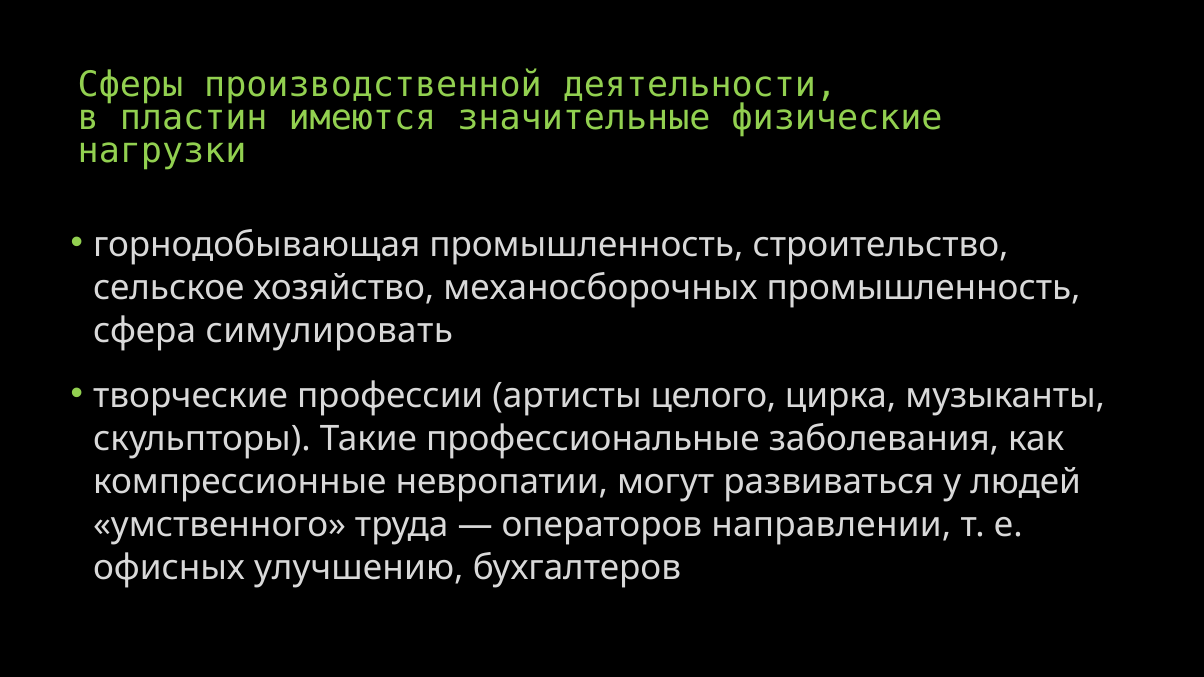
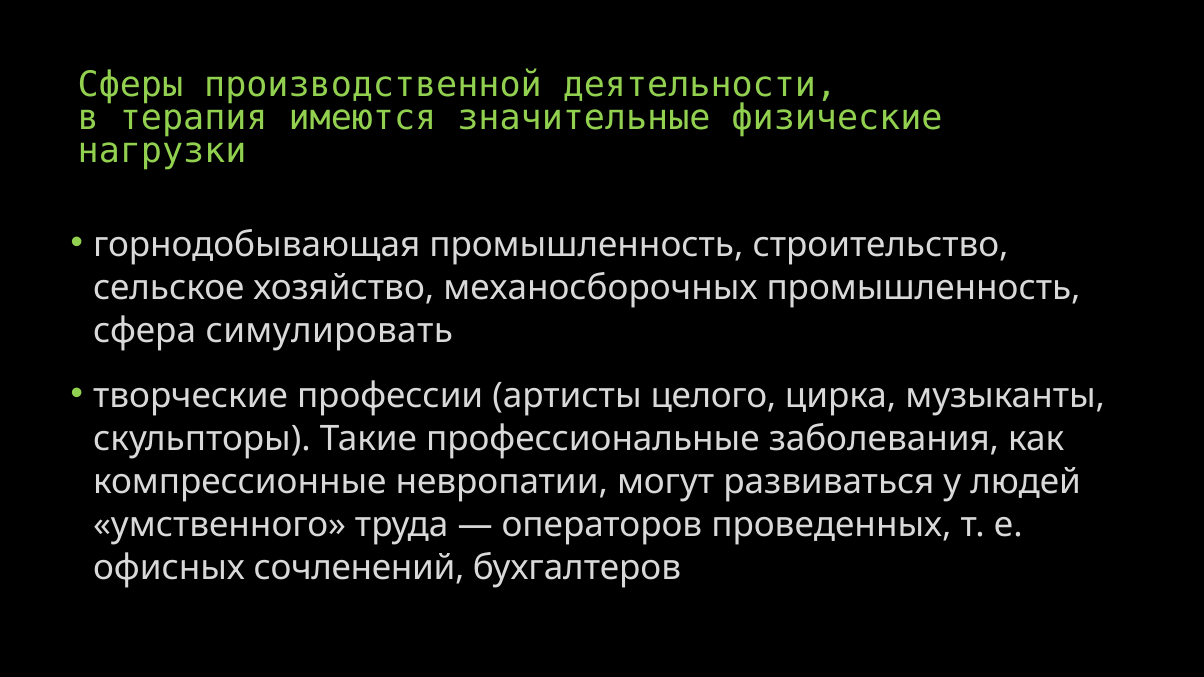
пластин: пластин -> терапия
направлении: направлении -> проведенных
улучшению: улучшению -> сочленений
